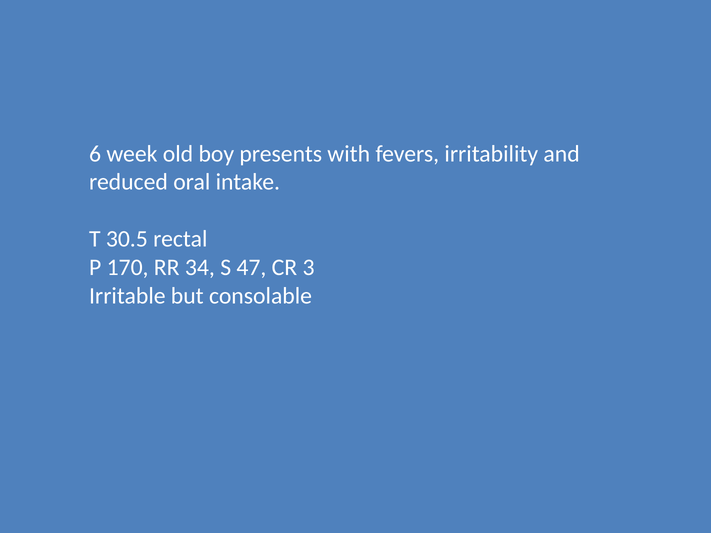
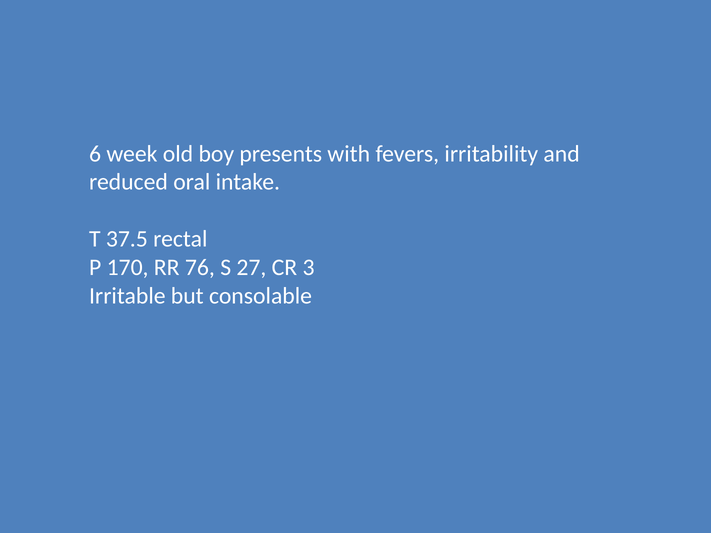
30.5: 30.5 -> 37.5
34: 34 -> 76
47: 47 -> 27
